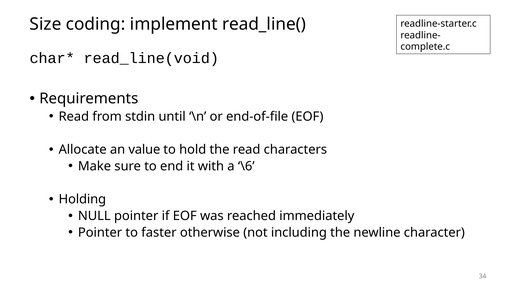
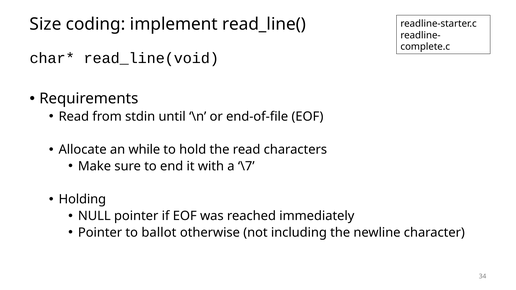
value: value -> while
\6: \6 -> \7
faster: faster -> ballot
